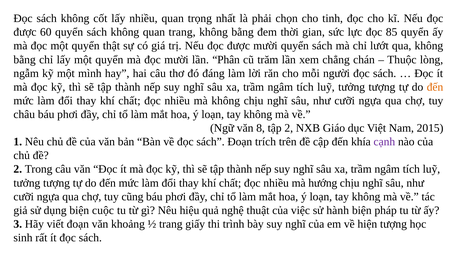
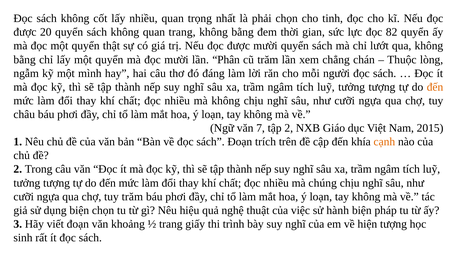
60: 60 -> 20
85: 85 -> 82
8: 8 -> 7
cạnh colour: purple -> orange
hướng: hướng -> chúng
tuy cũng: cũng -> trăm
biện cuộc: cuộc -> chọn
